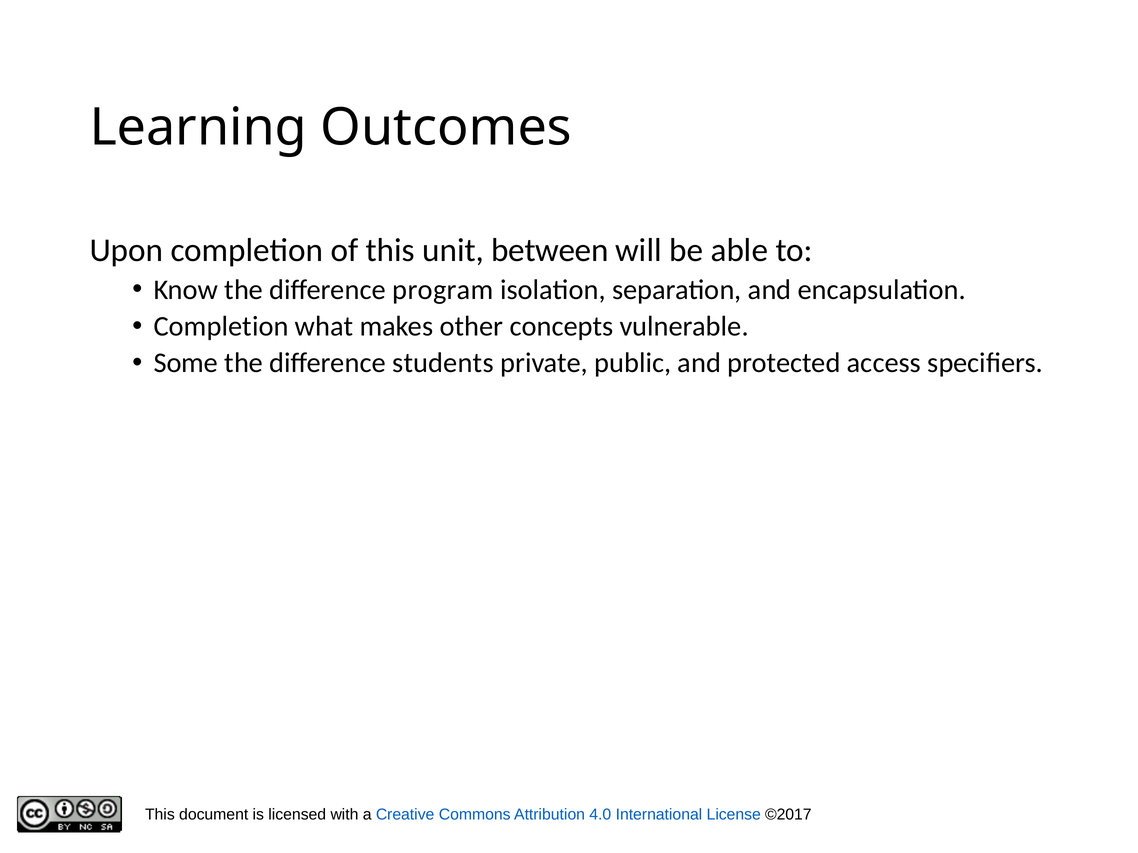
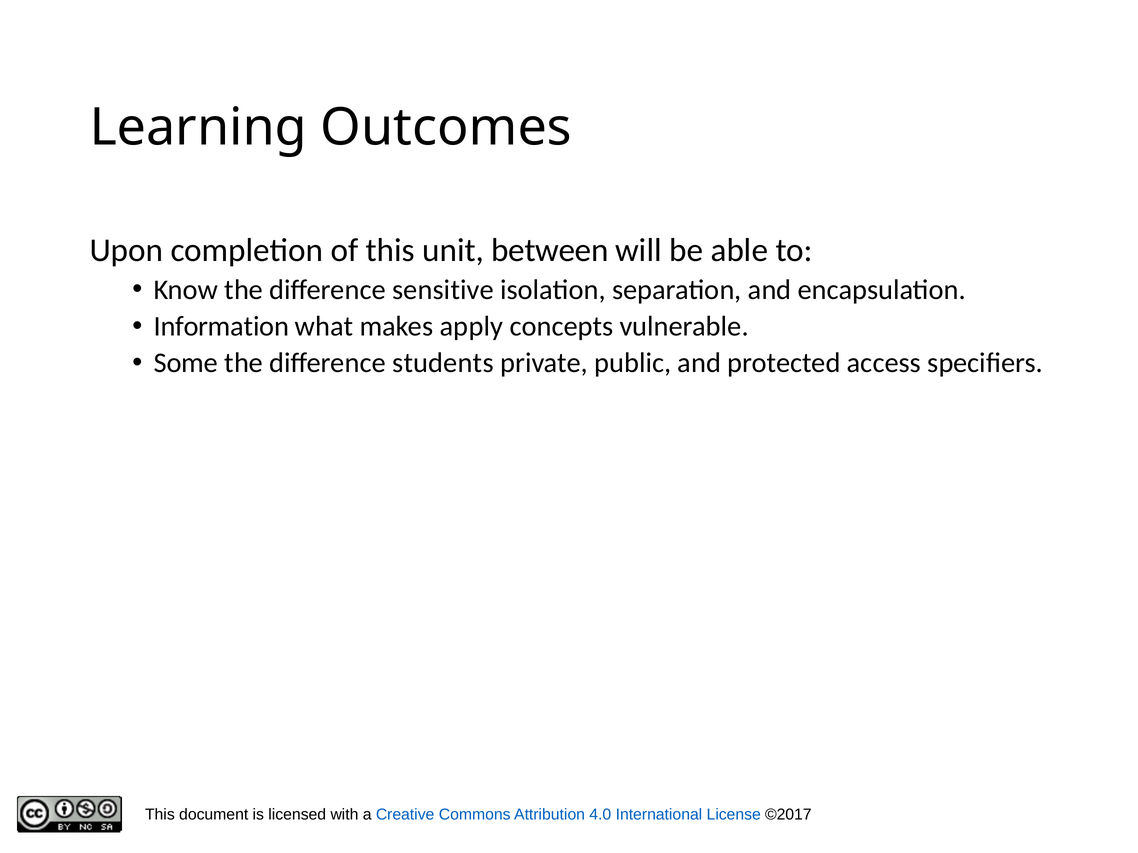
program: program -> sensitive
Completion at (221, 327): Completion -> Information
other: other -> apply
